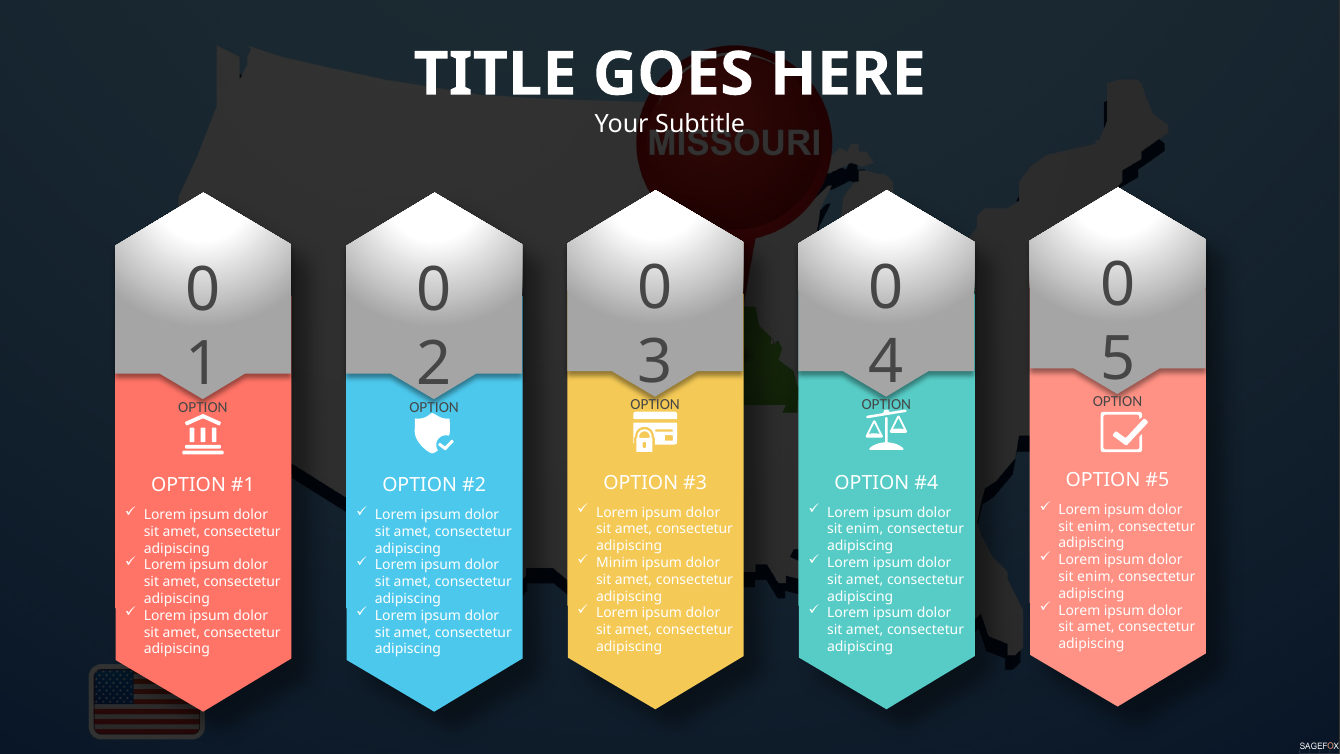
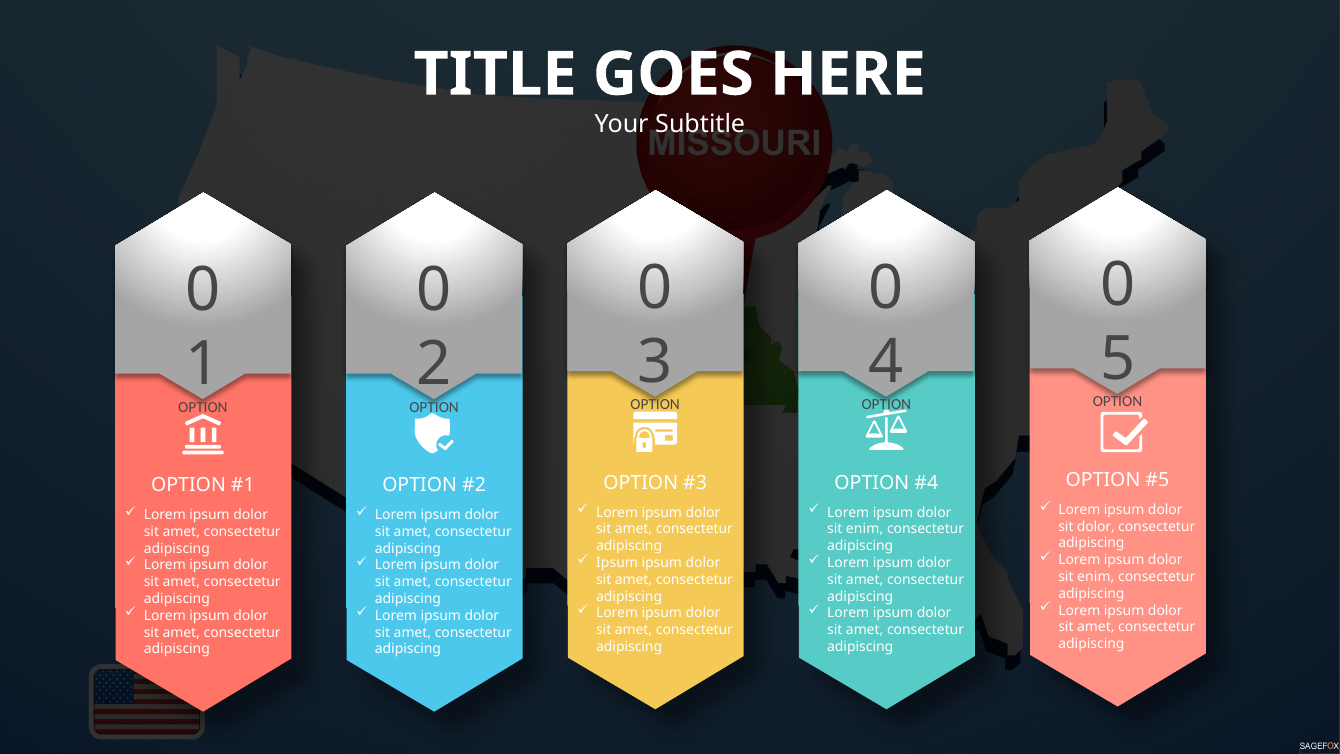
enim at (1096, 526): enim -> dolor
Minim at (617, 563): Minim -> Ipsum
